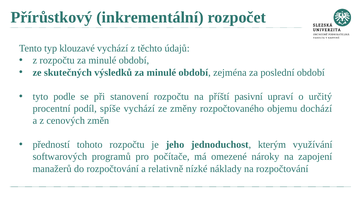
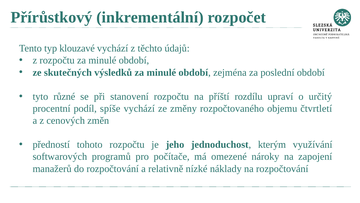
podle: podle -> různé
pasivní: pasivní -> rozdílu
dochází: dochází -> čtvrtletí
